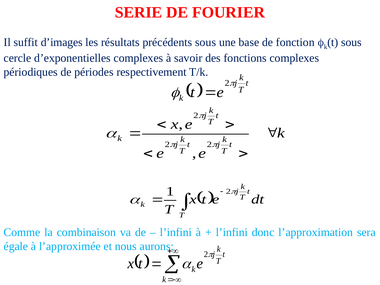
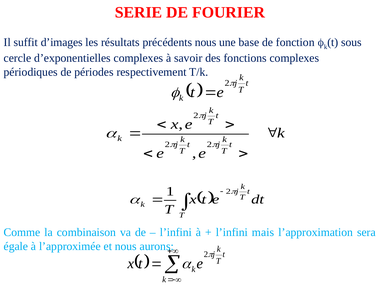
précédents sous: sous -> nous
donc: donc -> mais
